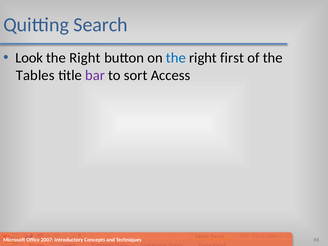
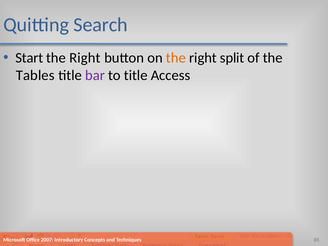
Look: Look -> Start
the at (176, 58) colour: blue -> orange
first: first -> split
to sort: sort -> title
